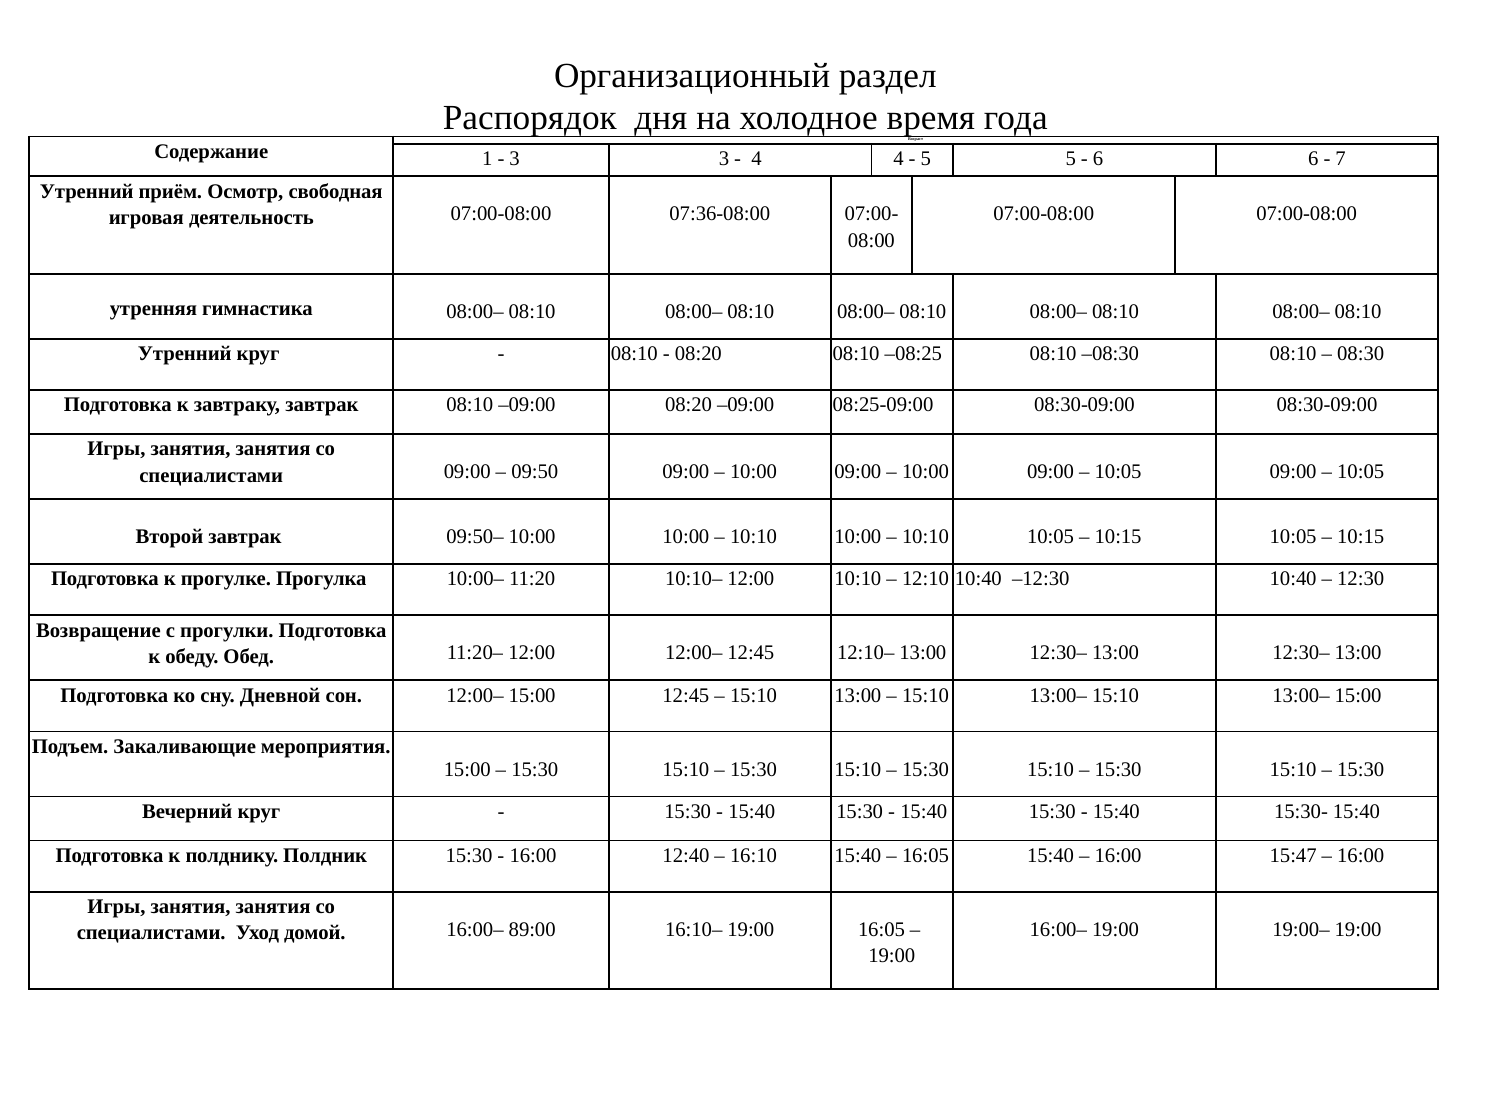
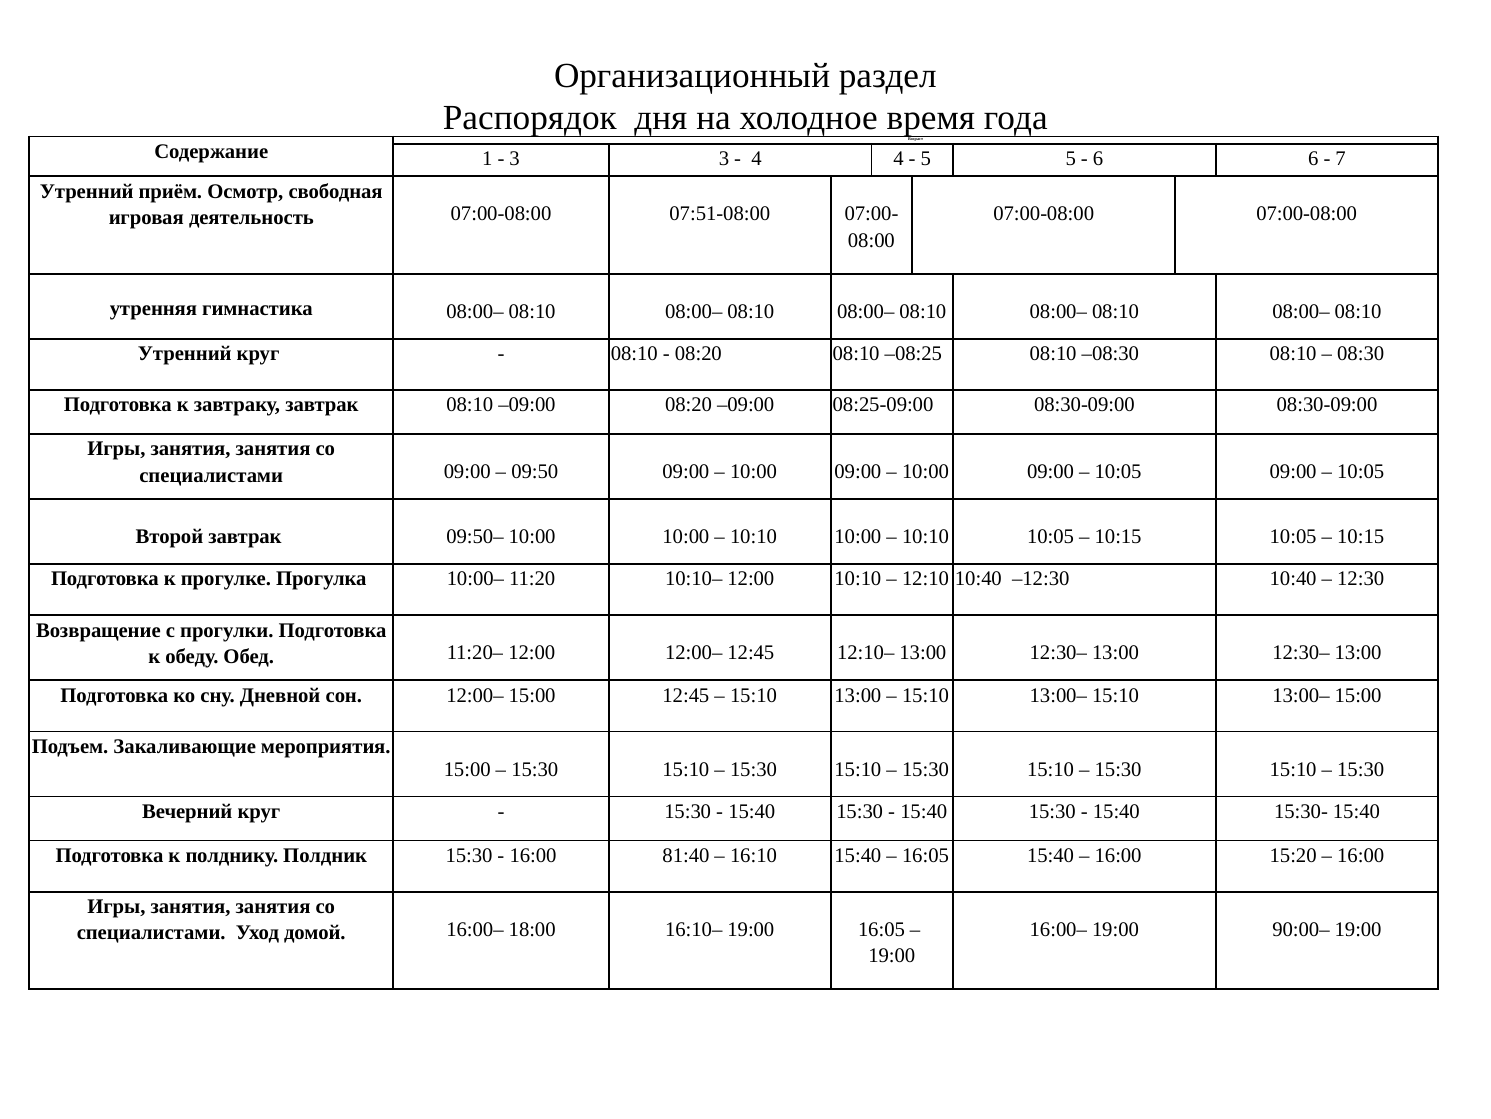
07:36-08:00: 07:36-08:00 -> 07:51-08:00
12:40: 12:40 -> 81:40
15:47: 15:47 -> 15:20
19:00–: 19:00– -> 90:00–
89:00: 89:00 -> 18:00
